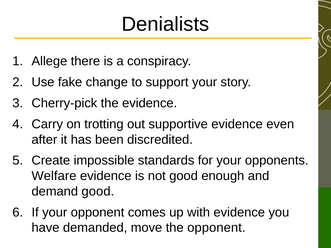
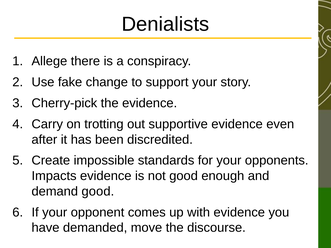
Welfare: Welfare -> Impacts
the opponent: opponent -> discourse
